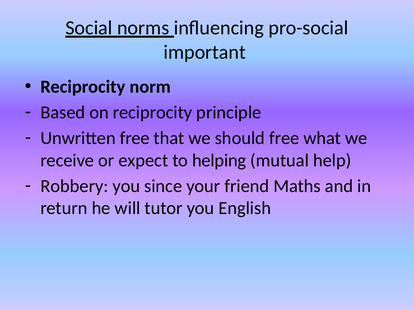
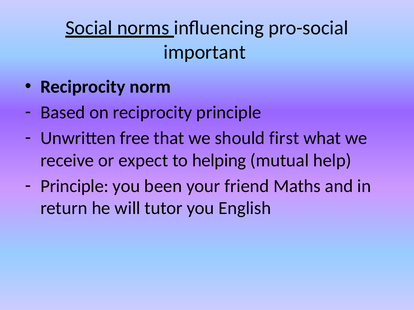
should free: free -> first
Robbery at (74, 186): Robbery -> Principle
since: since -> been
